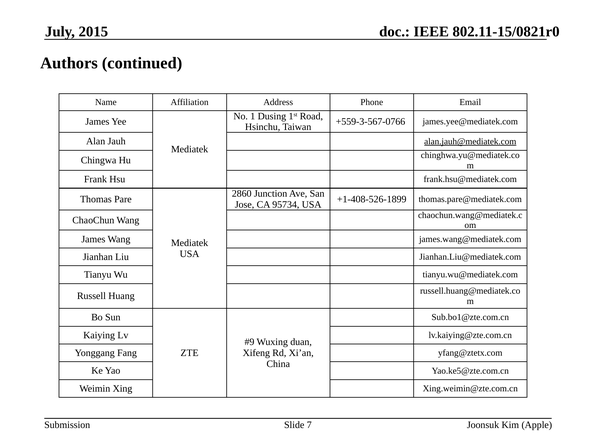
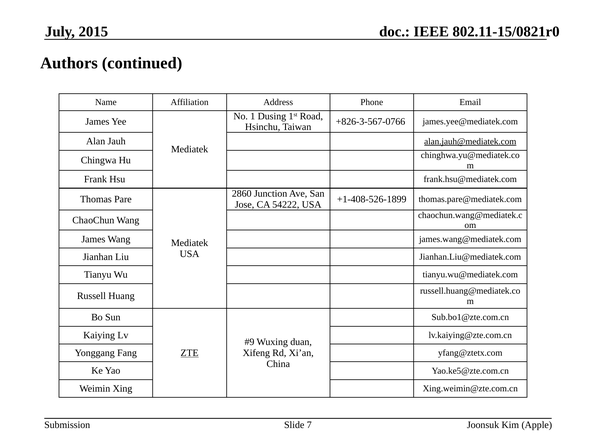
+559-3-567-0766: +559-3-567-0766 -> +826-3-567-0766
95734: 95734 -> 54222
ZTE underline: none -> present
